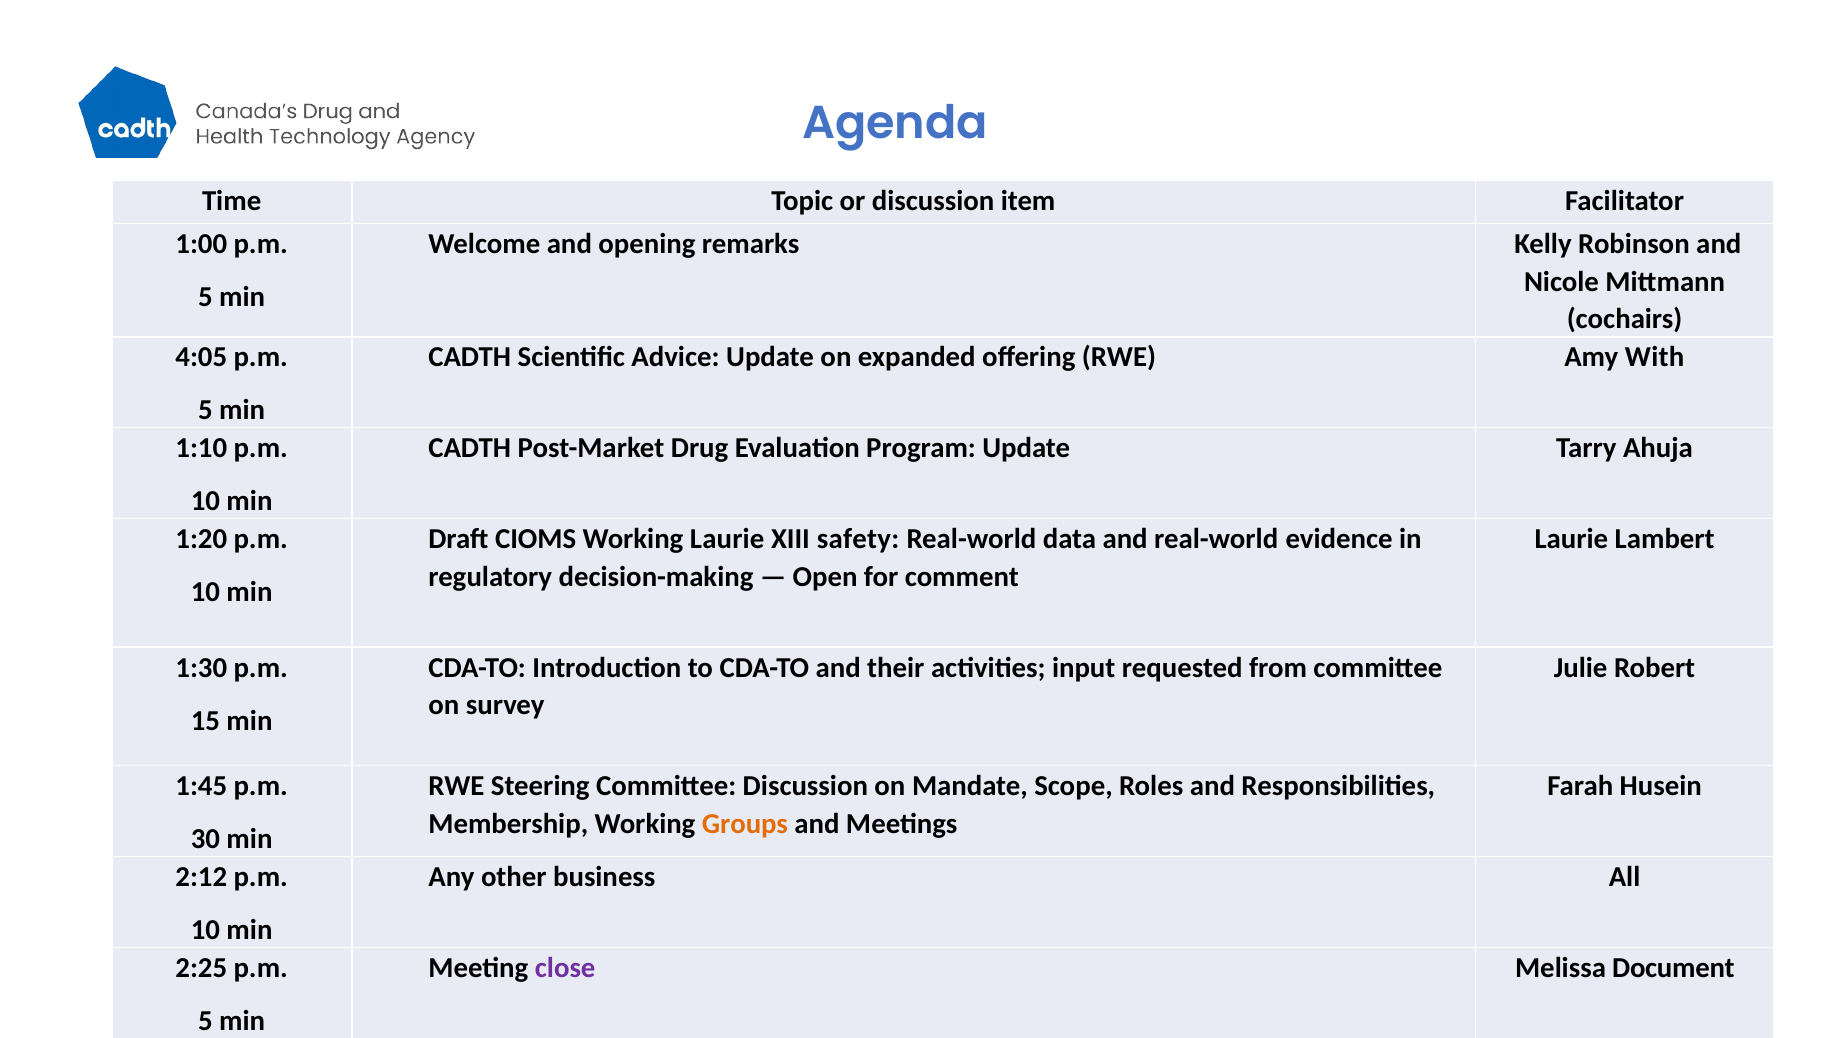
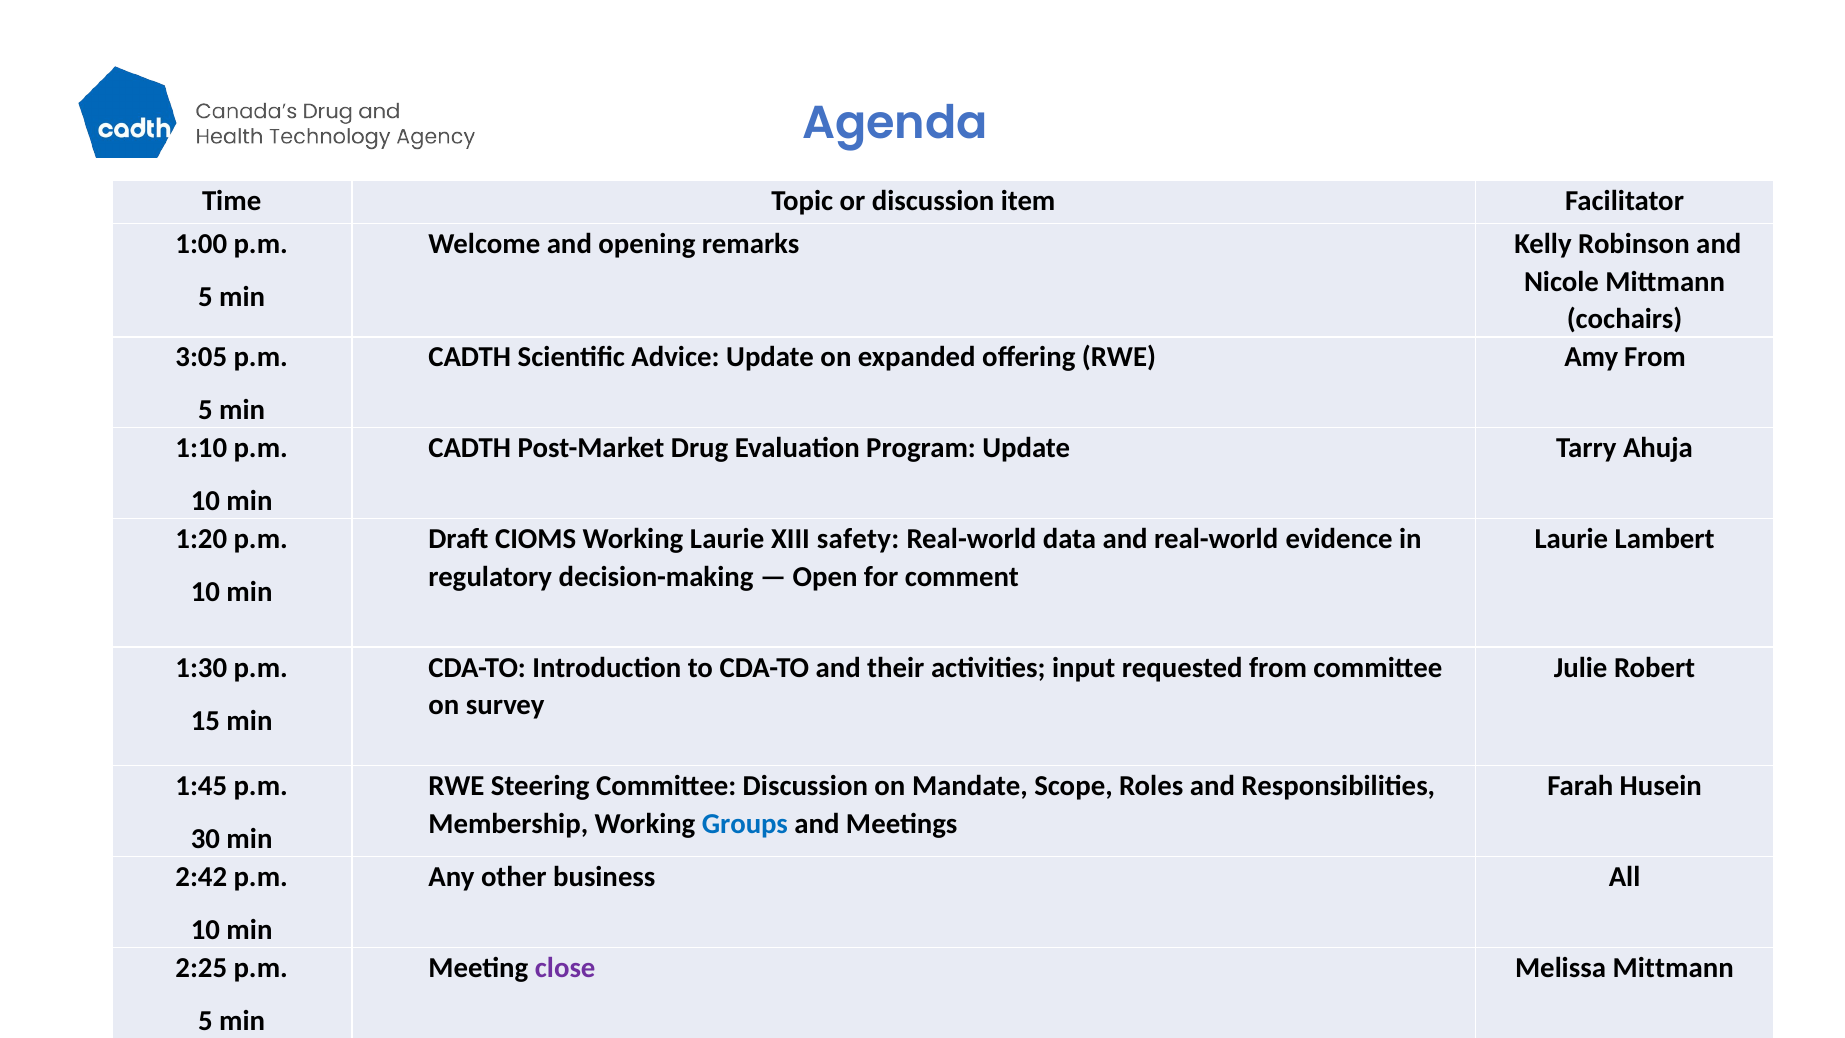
4:05: 4:05 -> 3:05
Amy With: With -> From
Groups colour: orange -> blue
2:12: 2:12 -> 2:42
Melissa Document: Document -> Mittmann
